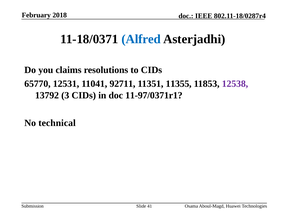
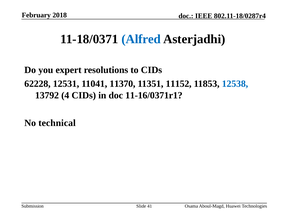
claims: claims -> expert
65770: 65770 -> 62228
92711: 92711 -> 11370
11355: 11355 -> 11152
12538 colour: purple -> blue
3: 3 -> 4
11-97/0371r1: 11-97/0371r1 -> 11-16/0371r1
